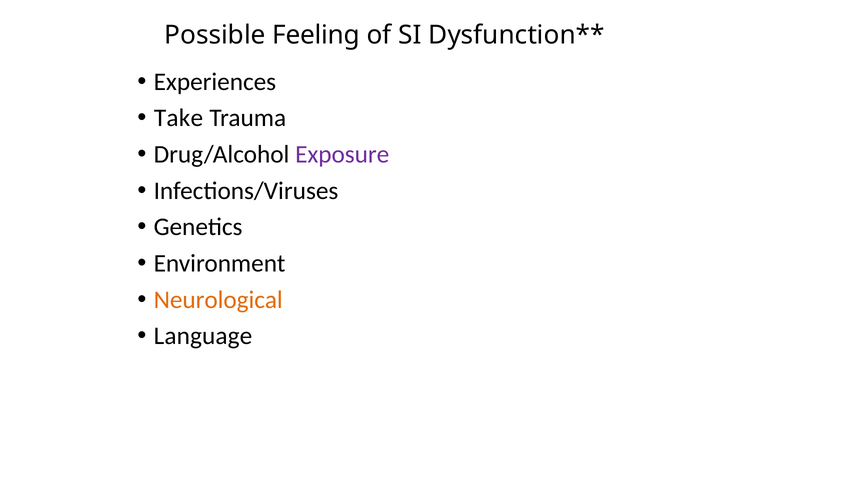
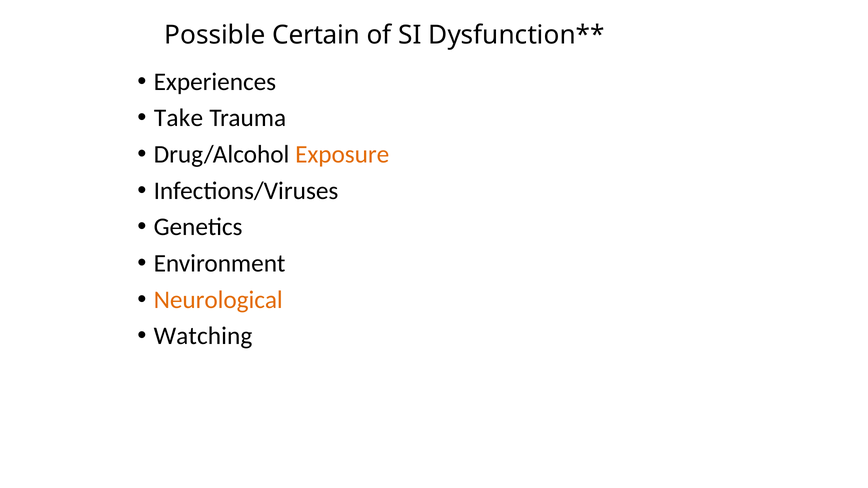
Feeling: Feeling -> Certain
Exposure colour: purple -> orange
Language: Language -> Watching
